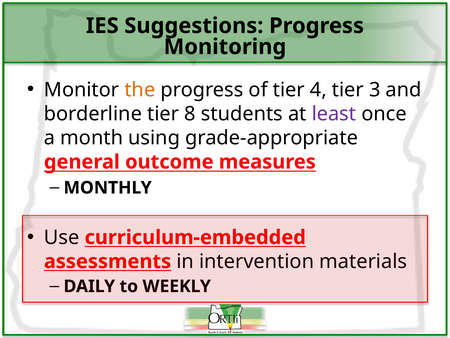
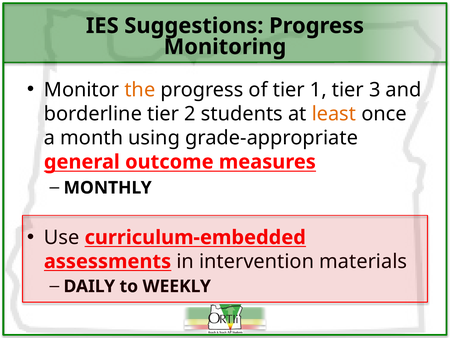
4: 4 -> 1
8: 8 -> 2
least colour: purple -> orange
